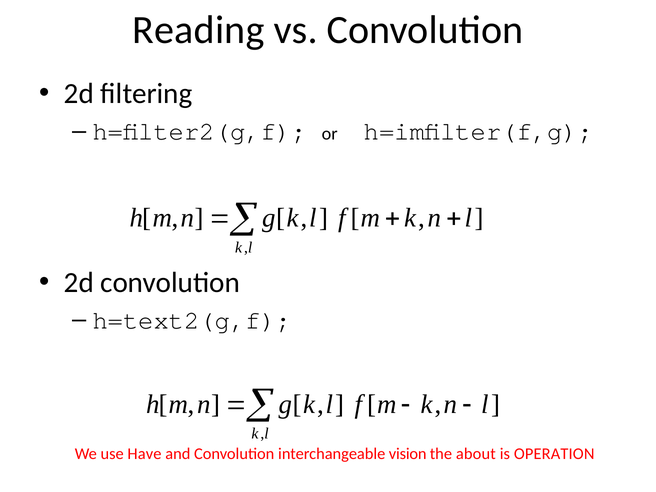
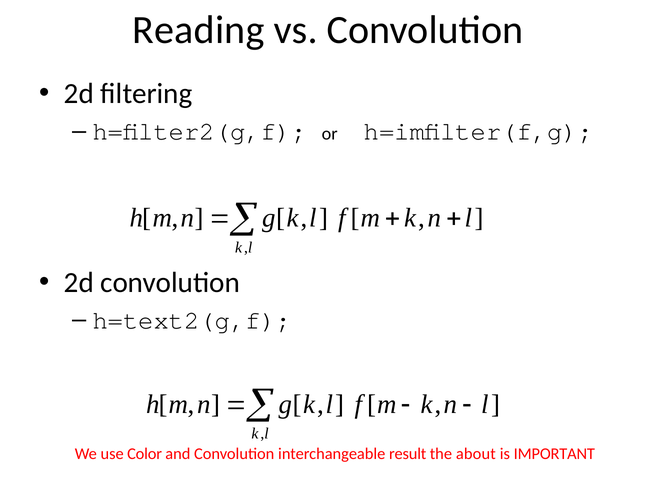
Have: Have -> Color
vision: vision -> result
OPERATION: OPERATION -> IMPORTANT
